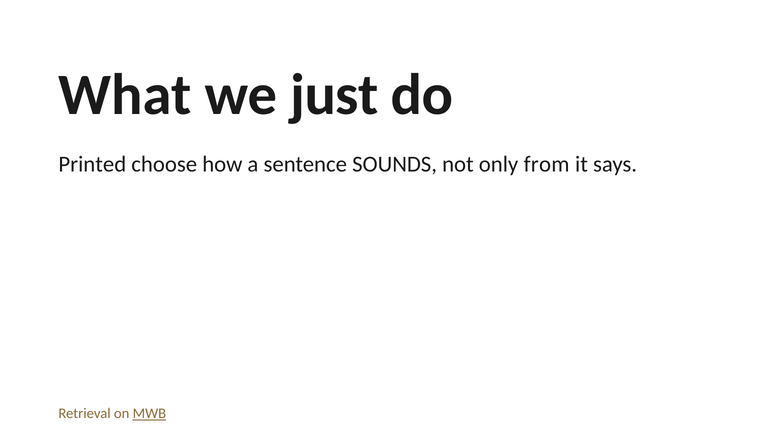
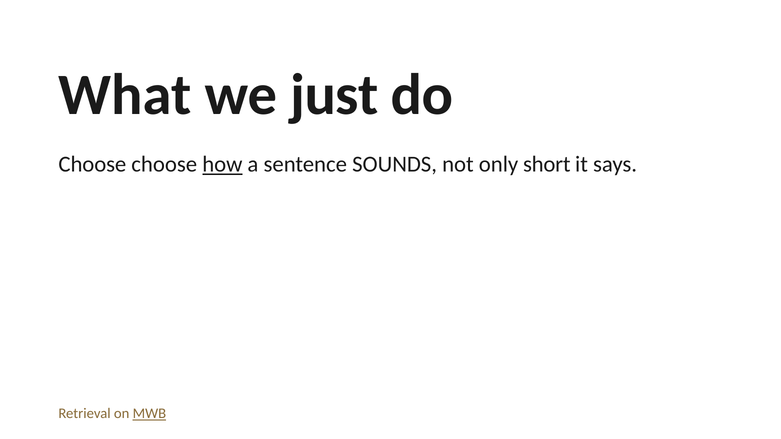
Printed at (92, 165): Printed -> Choose
how underline: none -> present
from: from -> short
